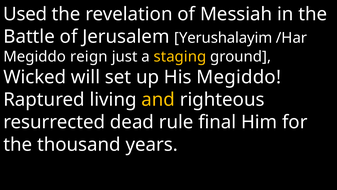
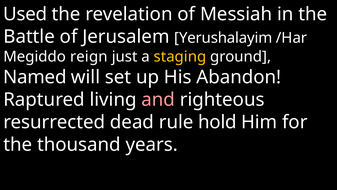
Wicked: Wicked -> Named
His Megiddo: Megiddo -> Abandon
and colour: yellow -> pink
final: final -> hold
